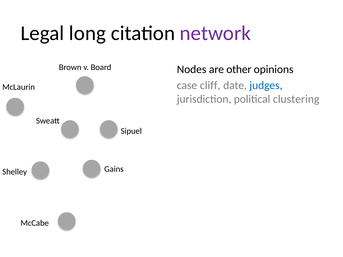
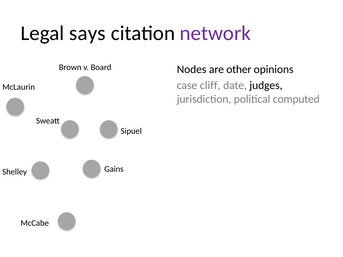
long: long -> says
judges colour: blue -> black
clustering: clustering -> computed
